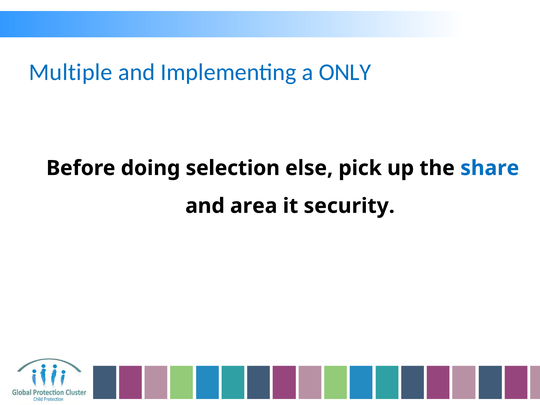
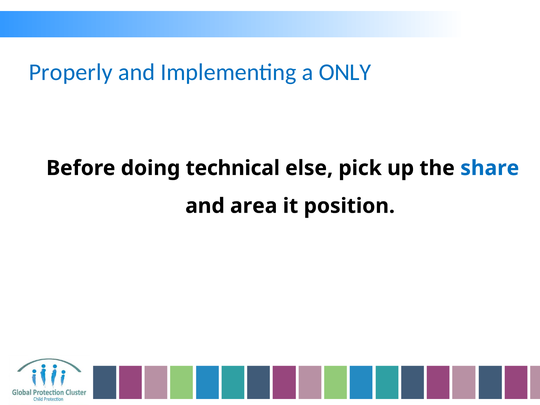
Multiple: Multiple -> Properly
selection: selection -> technical
security: security -> position
